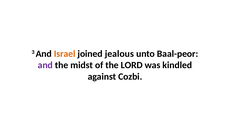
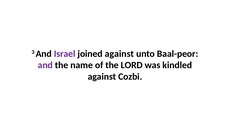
Israel colour: orange -> purple
joined jealous: jealous -> against
midst: midst -> name
